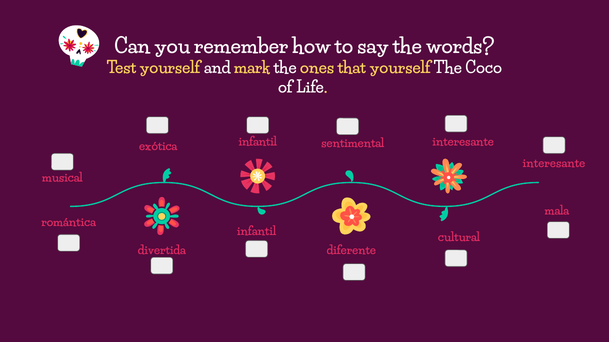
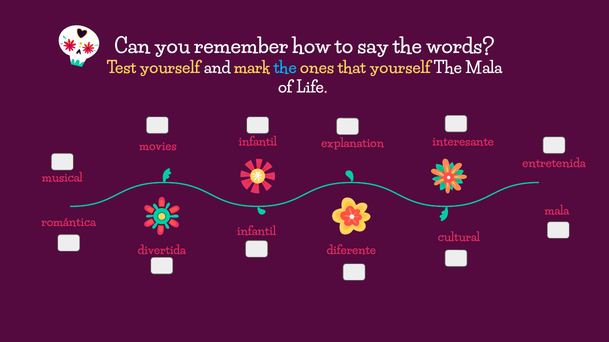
the at (285, 68) colour: white -> light blue
The Coco: Coco -> Mala
sentimental: sentimental -> explanation
exótica: exótica -> movies
interesante at (554, 163): interesante -> entretenida
